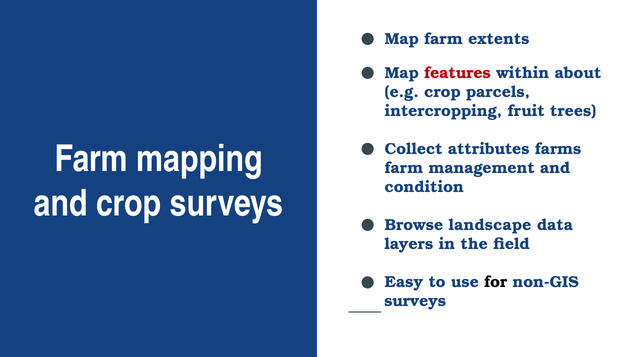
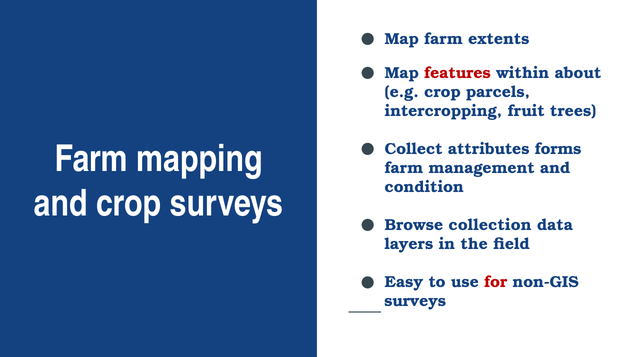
farms: farms -> forms
landscape: landscape -> collection
for colour: black -> red
